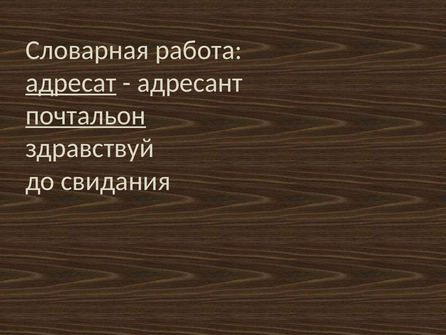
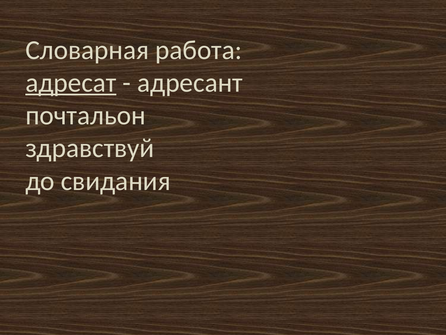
почтальон underline: present -> none
